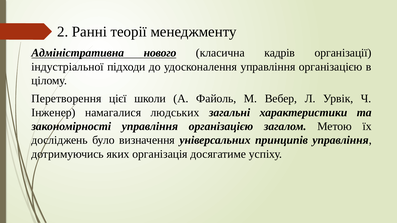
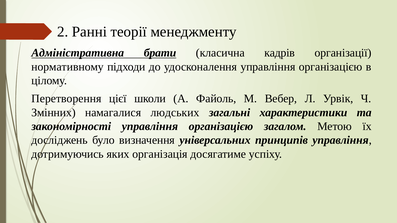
нового: нового -> брати
індустріальної: індустріальної -> нормативному
Інженер: Інженер -> Змінних
